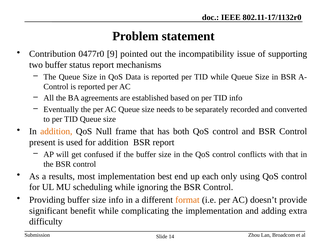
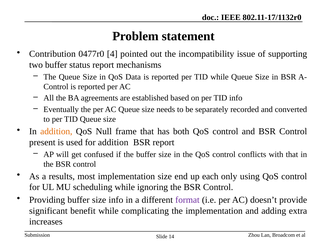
9: 9 -> 4
implementation best: best -> size
format colour: orange -> purple
difficulty: difficulty -> increases
